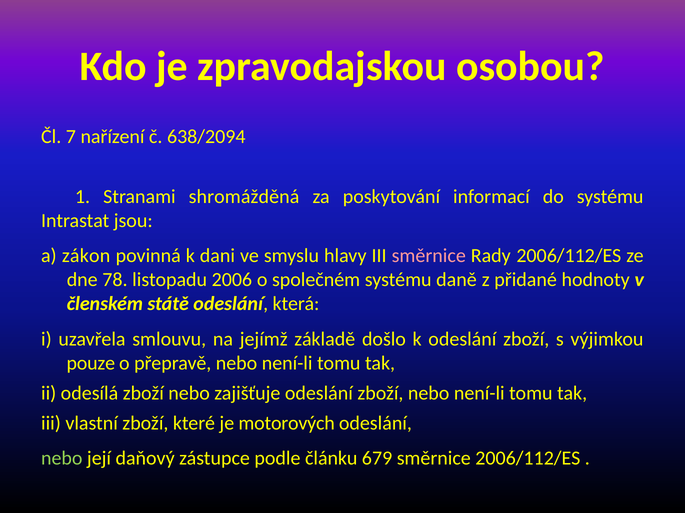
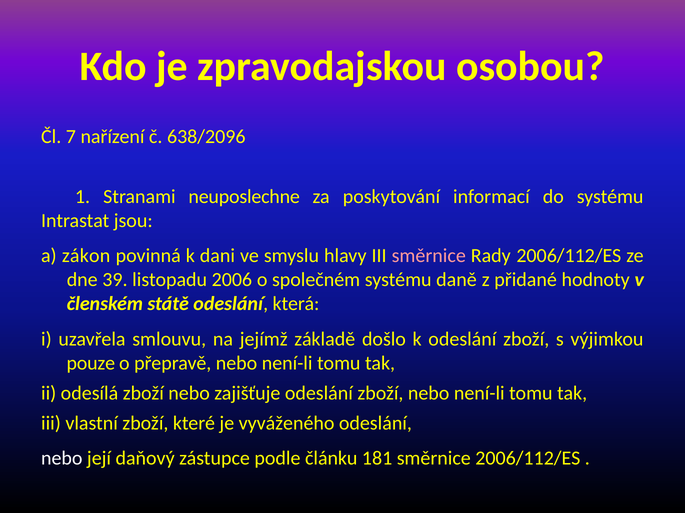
638/2094: 638/2094 -> 638/2096
shromážděná: shromážděná -> neuposlechne
78: 78 -> 39
motorových: motorových -> vyváženého
nebo at (62, 459) colour: light green -> white
679: 679 -> 181
